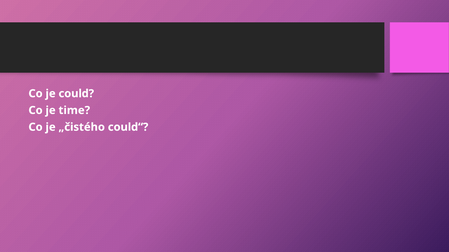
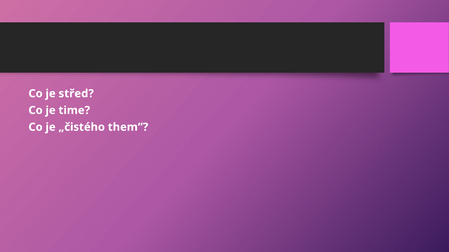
could: could -> střed
could“: could“ -> them“
